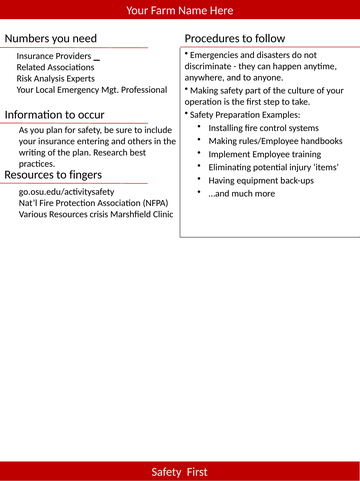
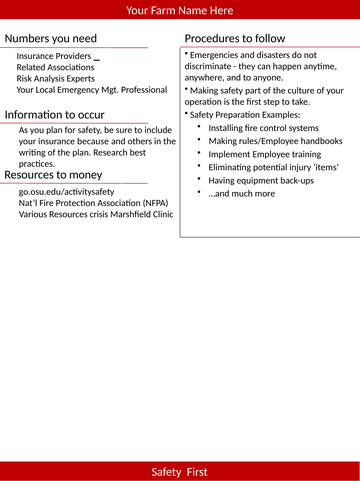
entering: entering -> because
fingers: fingers -> money
